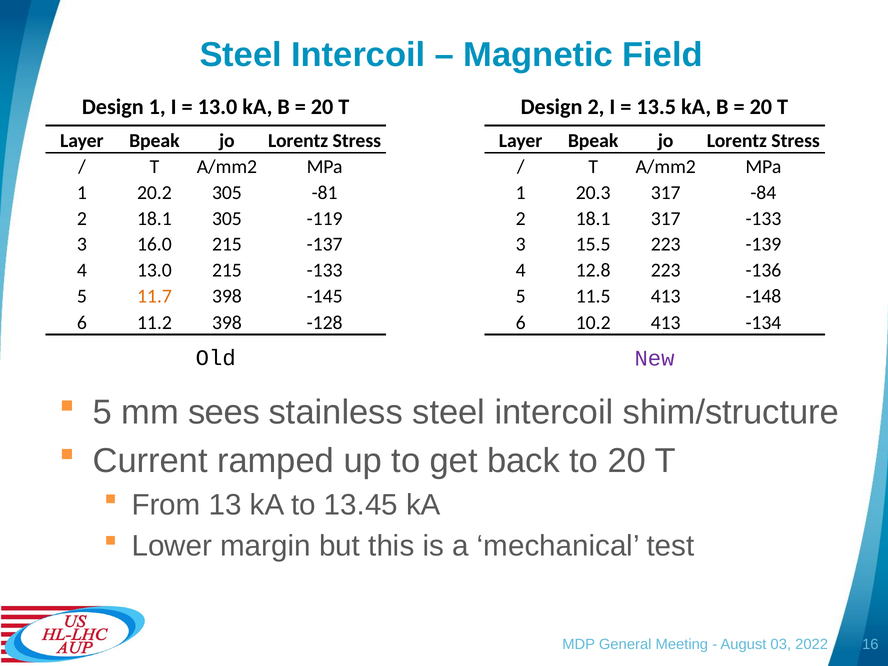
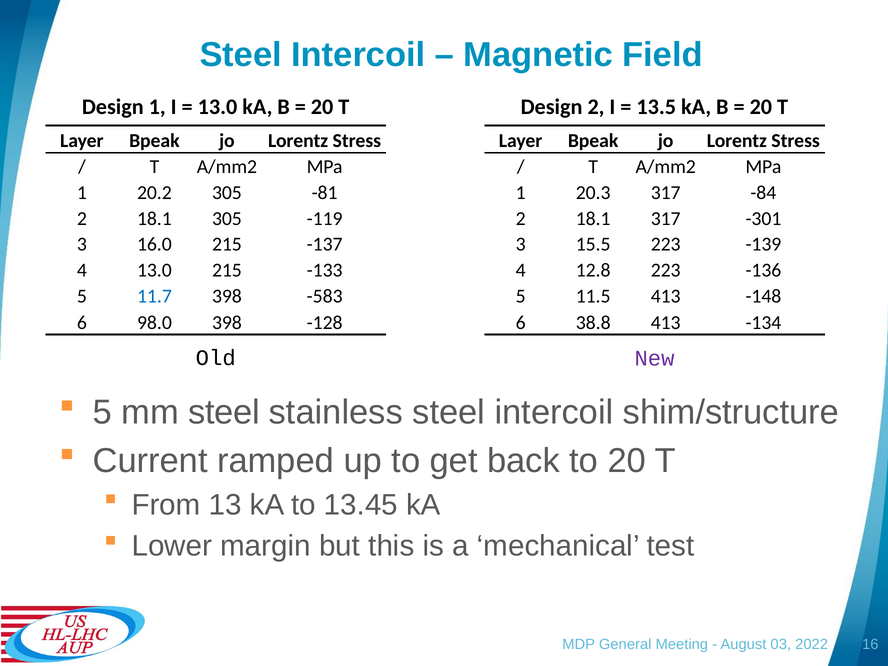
317 -133: -133 -> -301
11.7 colour: orange -> blue
-145: -145 -> -583
11.2: 11.2 -> 98.0
10.2: 10.2 -> 38.8
mm sees: sees -> steel
